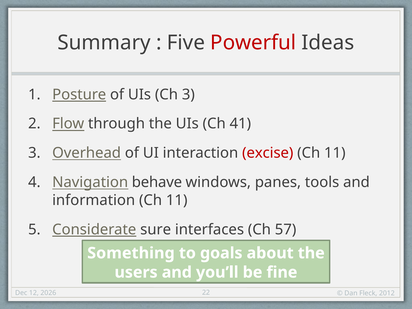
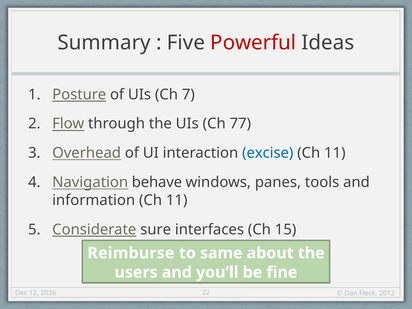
Ch 3: 3 -> 7
41: 41 -> 77
excise colour: red -> blue
57: 57 -> 15
Something: Something -> Reimburse
goals: goals -> same
